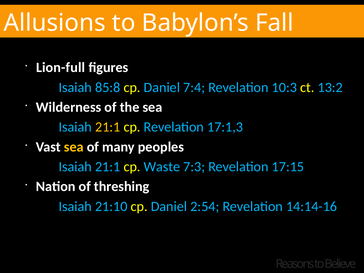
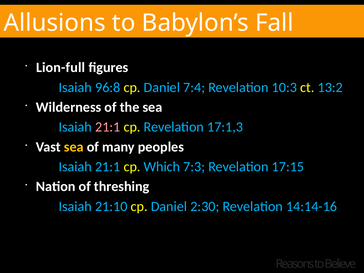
85:8: 85:8 -> 96:8
21:1 at (108, 127) colour: yellow -> pink
Waste: Waste -> Which
2:54: 2:54 -> 2:30
